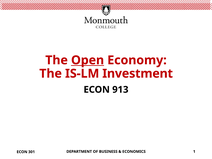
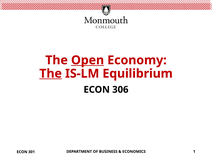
The at (51, 74) underline: none -> present
Investment: Investment -> Equilibrium
913: 913 -> 306
